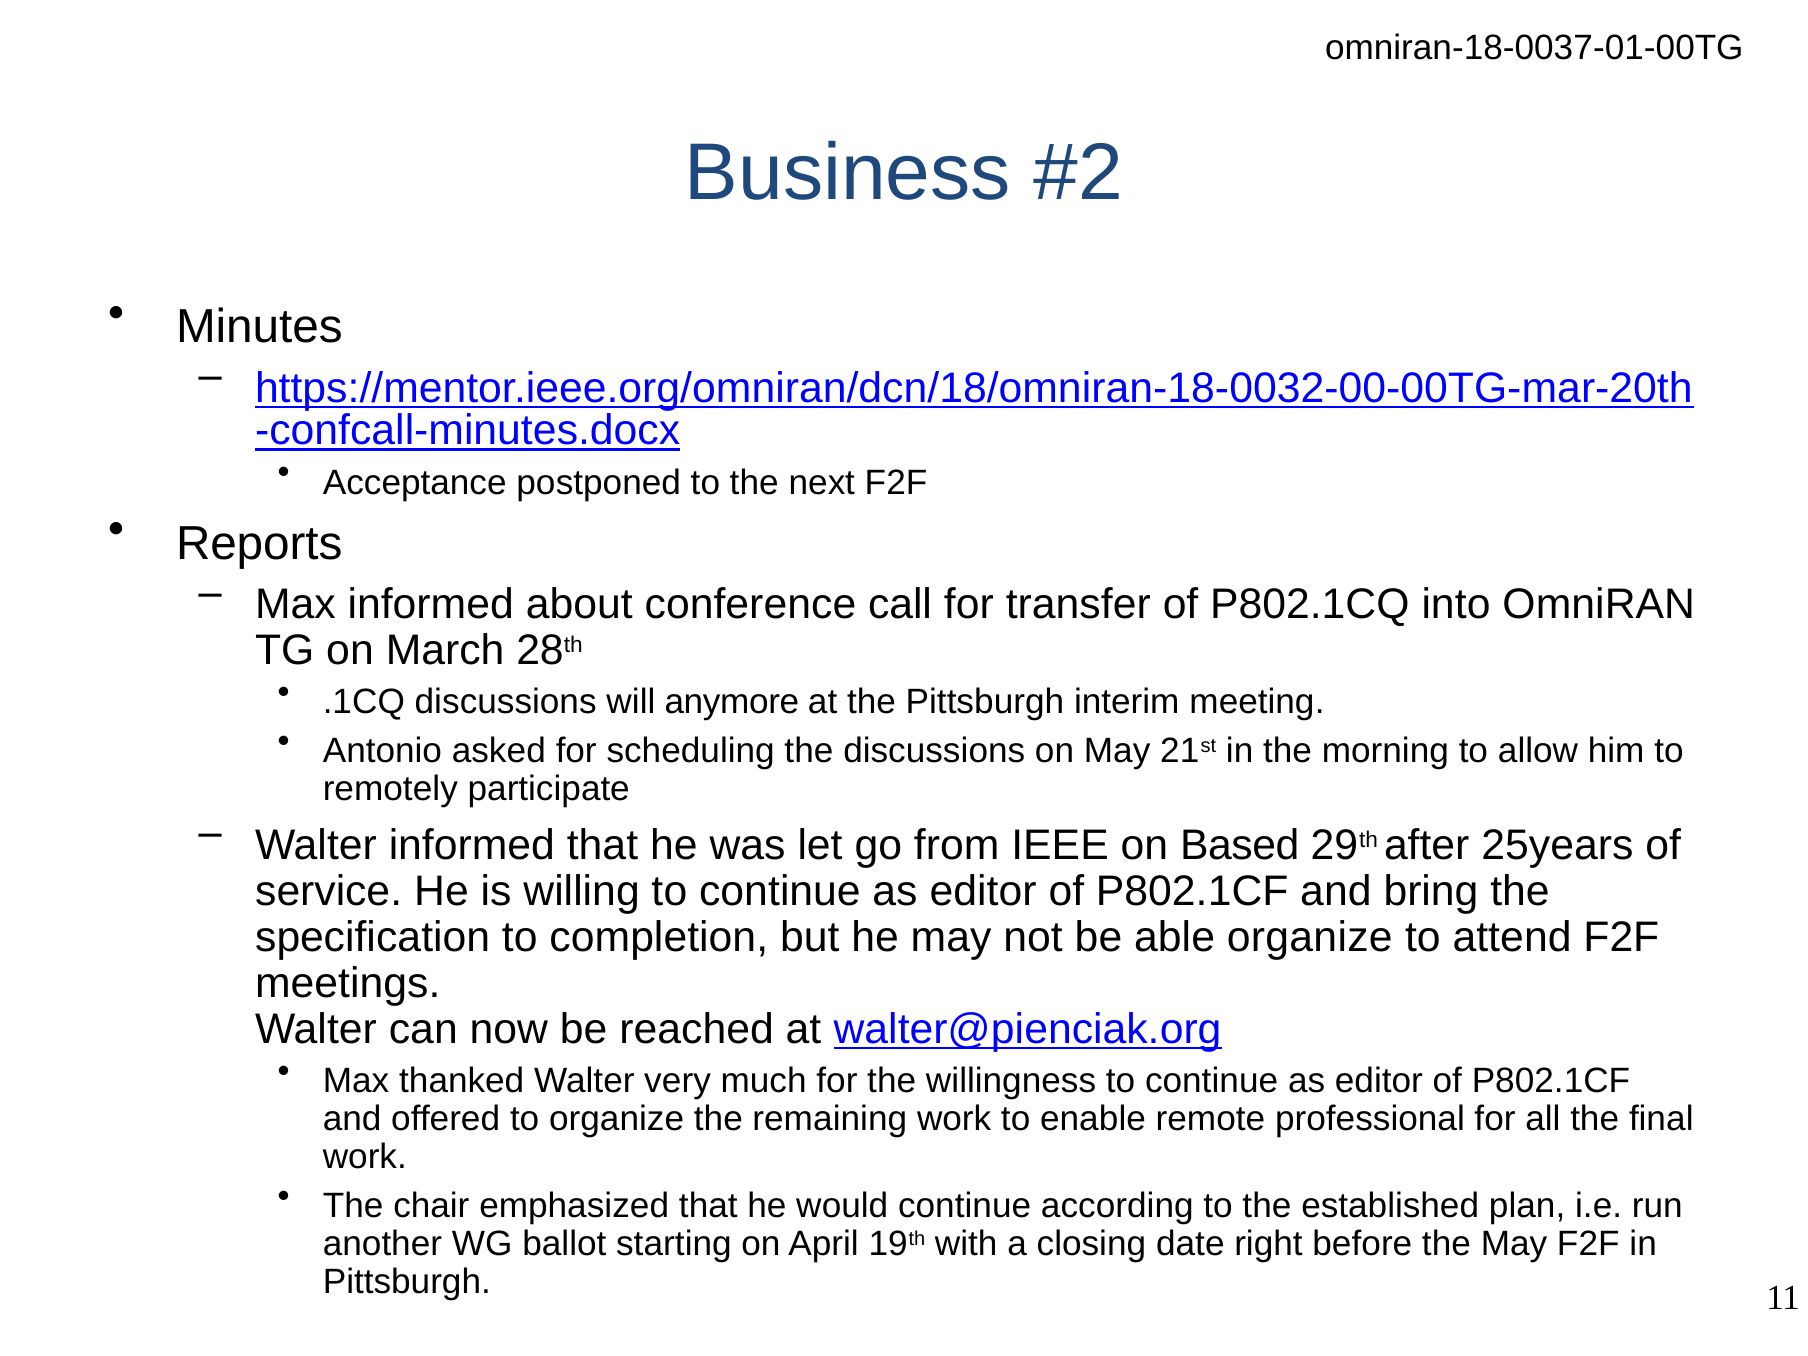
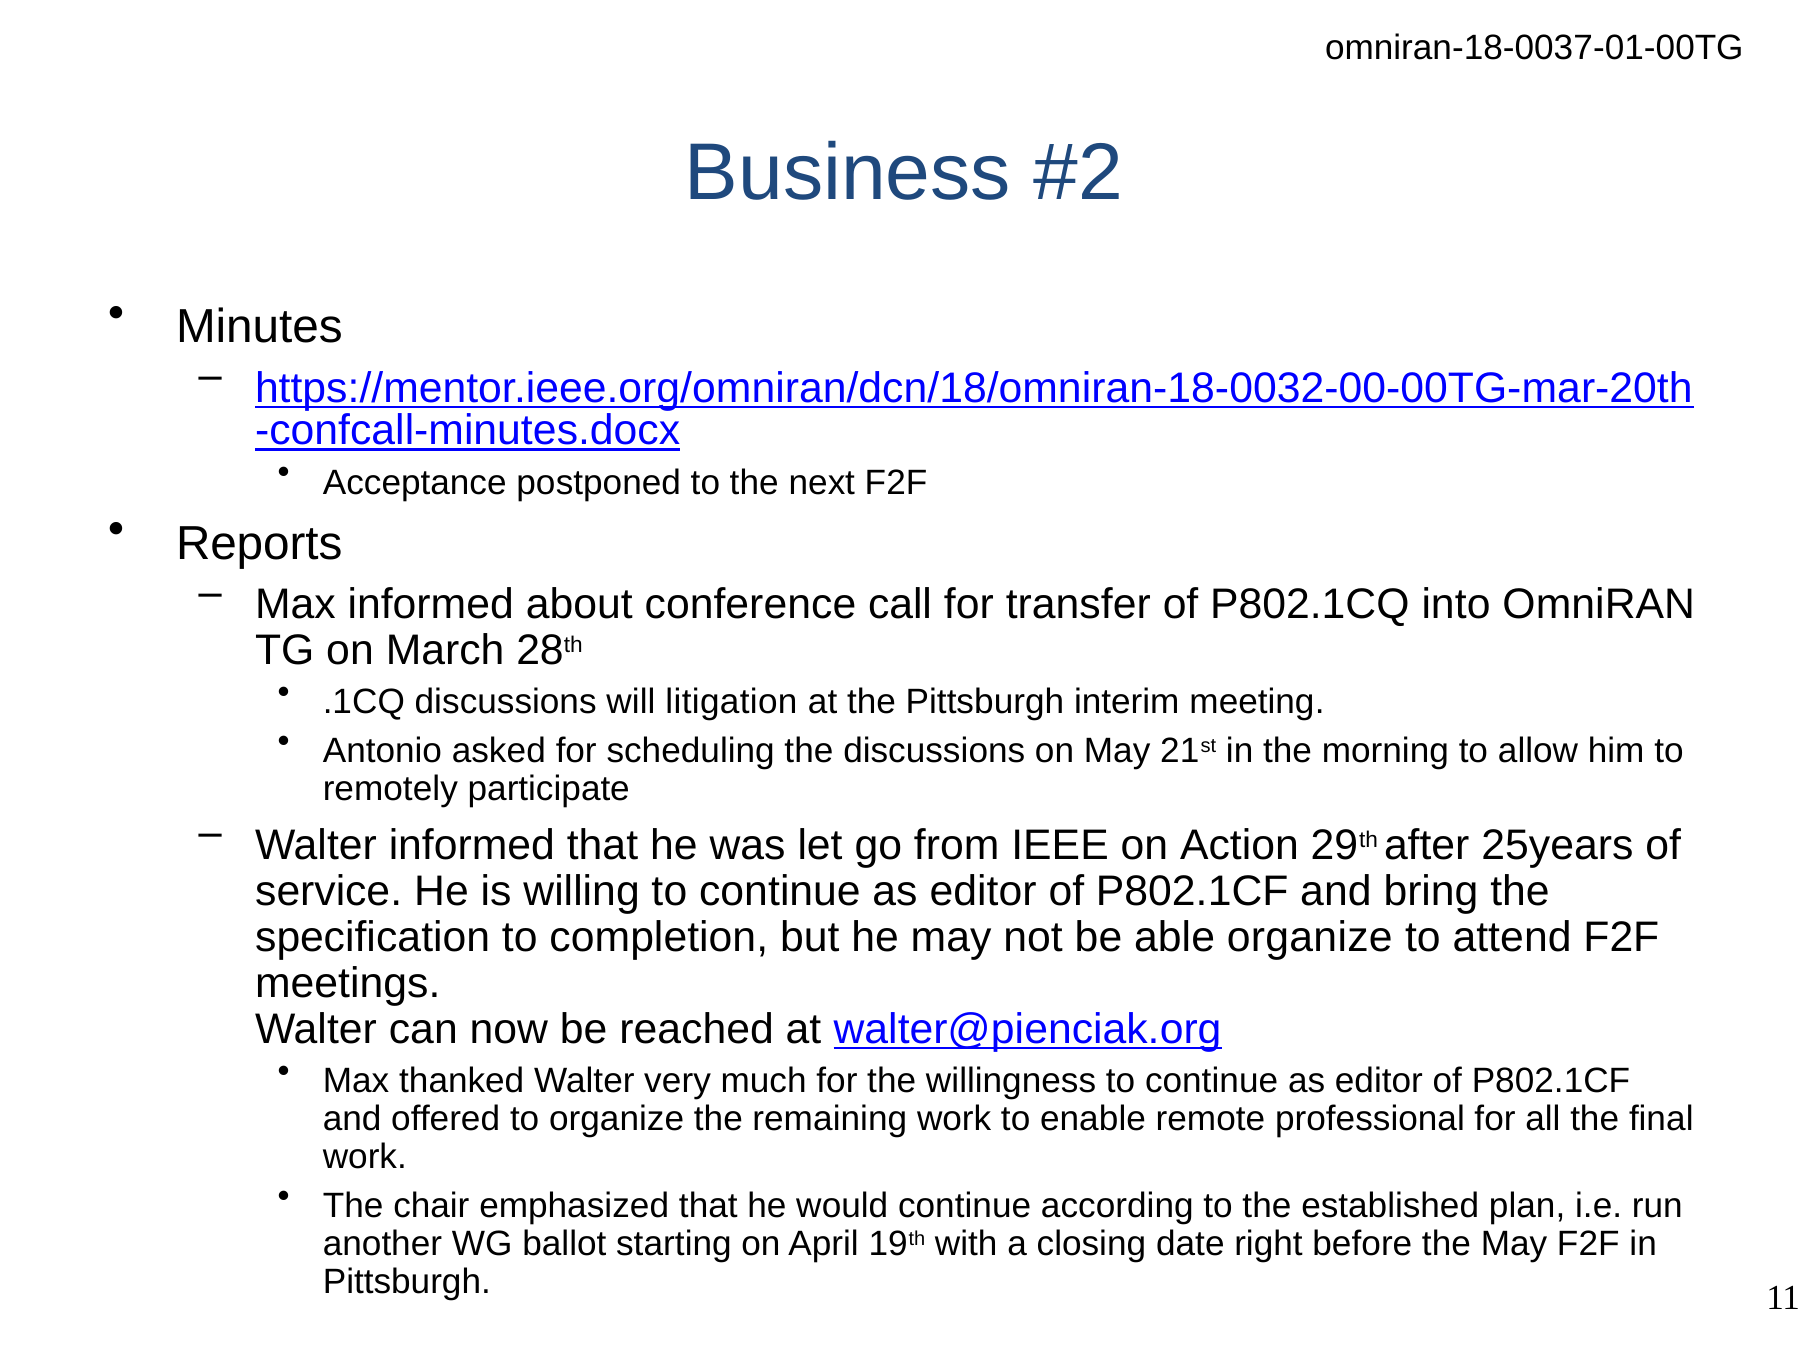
anymore: anymore -> litigation
Based: Based -> Action
